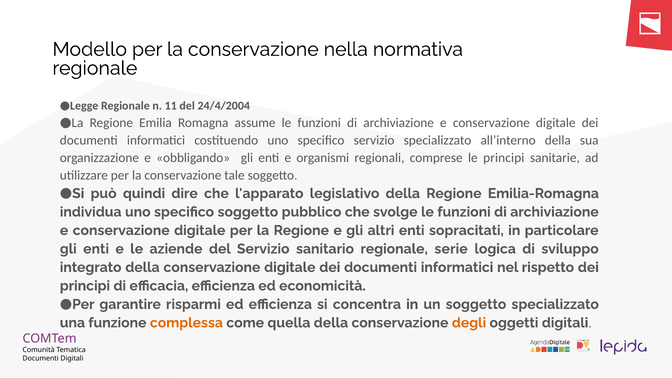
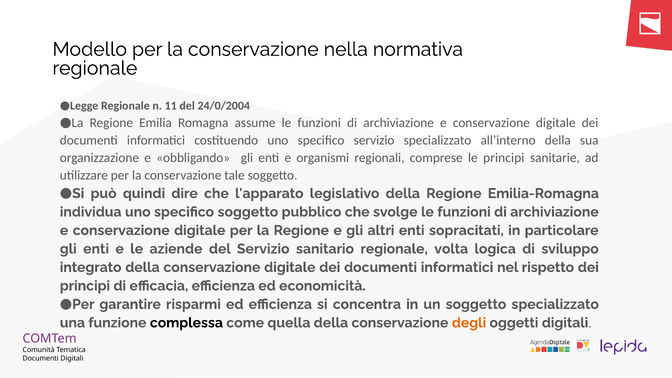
24/4/2004: 24/4/2004 -> 24/0/2004
serie: serie -> volta
complessa colour: orange -> black
